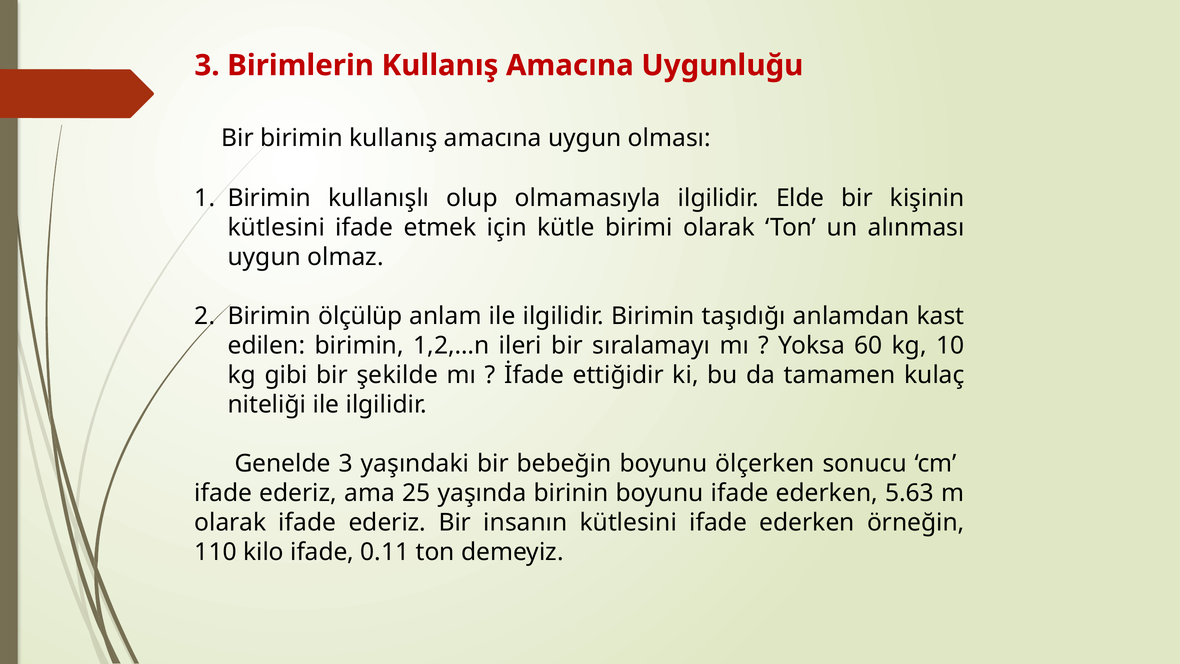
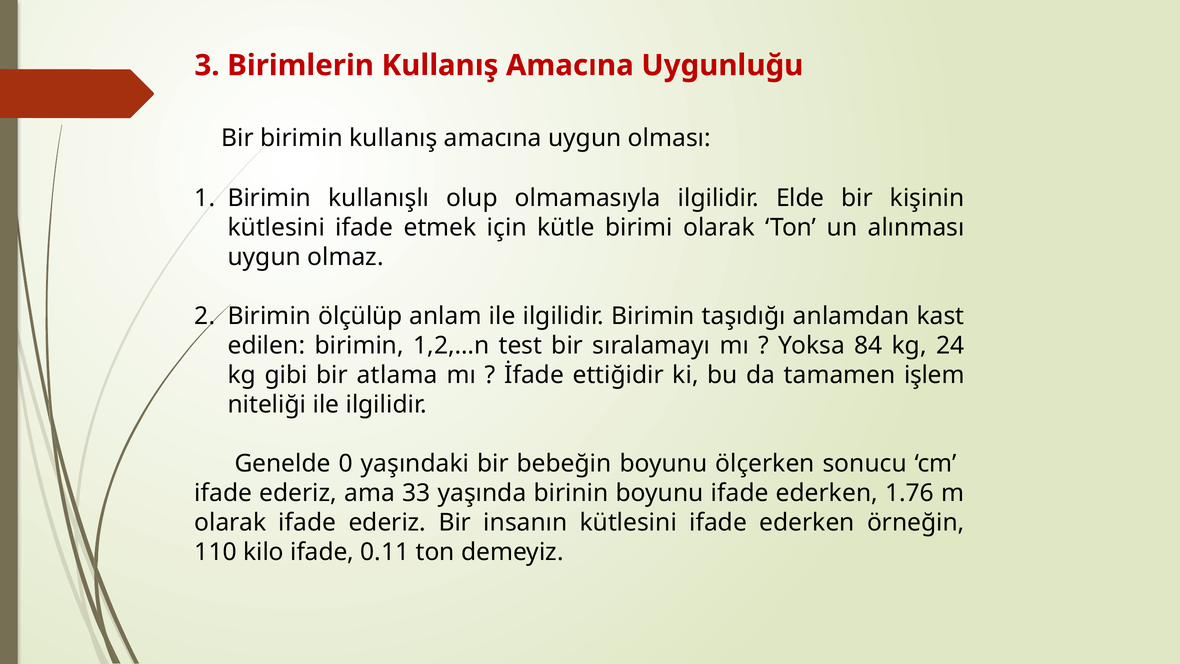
ileri: ileri -> test
60: 60 -> 84
10: 10 -> 24
şekilde: şekilde -> atlama
kulaç: kulaç -> işlem
Genelde 3: 3 -> 0
25: 25 -> 33
5.63: 5.63 -> 1.76
